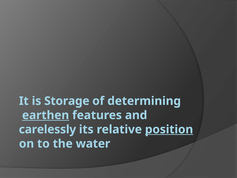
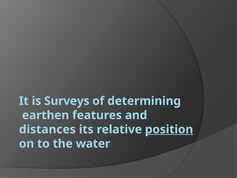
Storage: Storage -> Surveys
earthen underline: present -> none
carelessly: carelessly -> distances
